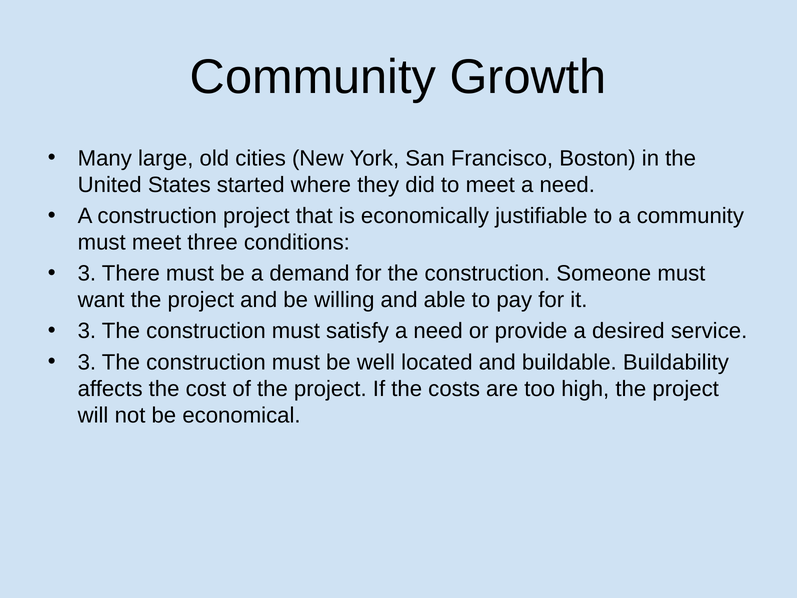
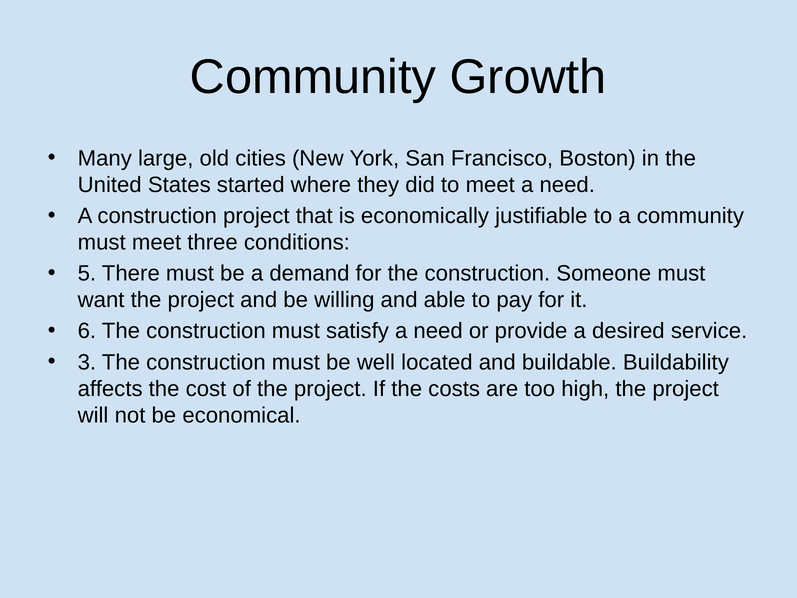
3 at (87, 273): 3 -> 5
3 at (87, 331): 3 -> 6
